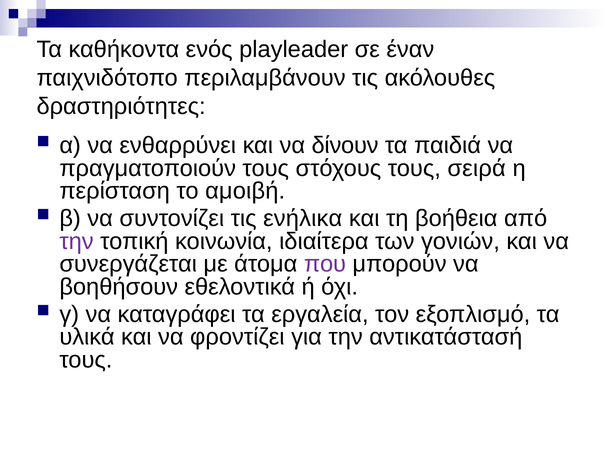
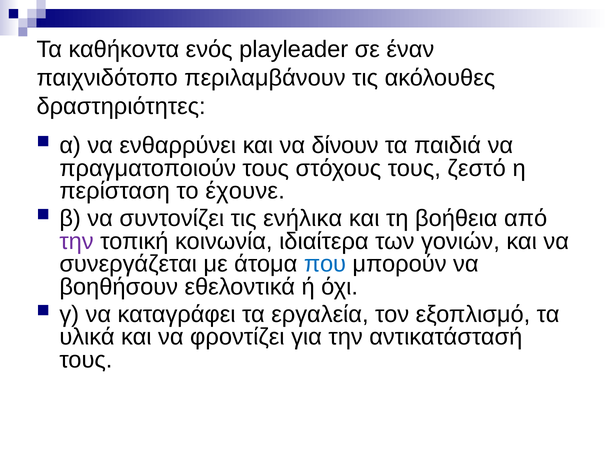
σειρά: σειρά -> ζεστό
αμοιβή: αμοιβή -> έχουνε
που colour: purple -> blue
